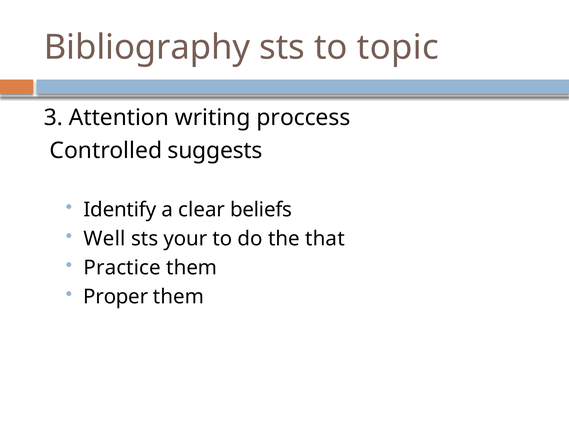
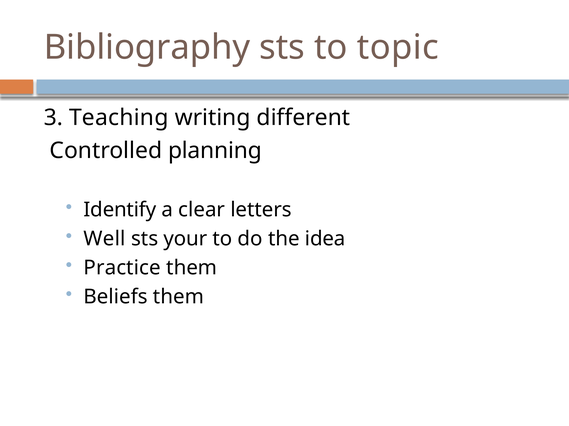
Attention: Attention -> Teaching
proccess: proccess -> different
suggests: suggests -> planning
beliefs: beliefs -> letters
that: that -> idea
Proper: Proper -> Beliefs
